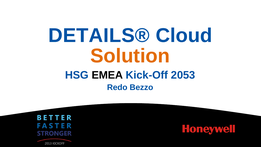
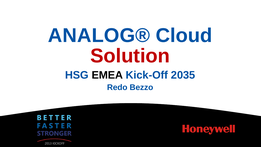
DETAILS®: DETAILS® -> ANALOG®
Solution colour: orange -> red
2053: 2053 -> 2035
